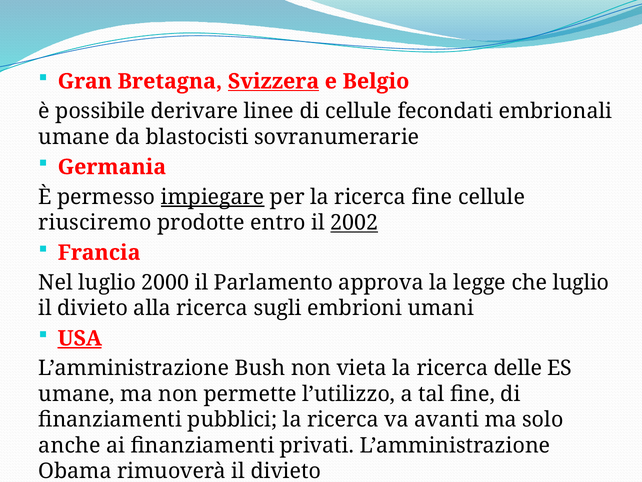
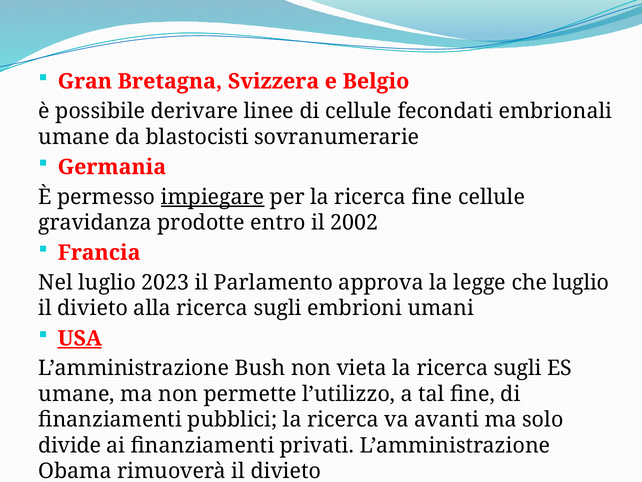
Svizzera underline: present -> none
riusciremo: riusciremo -> gravidanza
2002 underline: present -> none
2000: 2000 -> 2023
la ricerca delle: delle -> sugli
anche: anche -> divide
